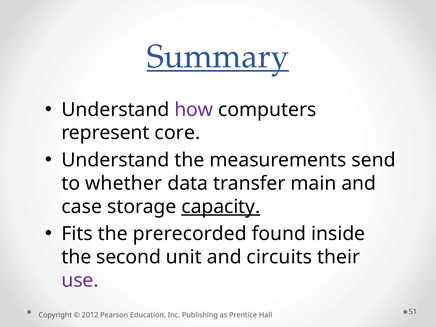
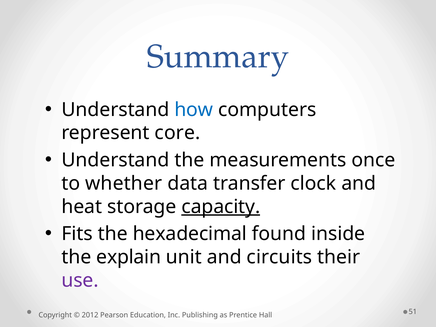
Summary underline: present -> none
how colour: purple -> blue
send: send -> once
main: main -> clock
case: case -> heat
prerecorded: prerecorded -> hexadecimal
second: second -> explain
